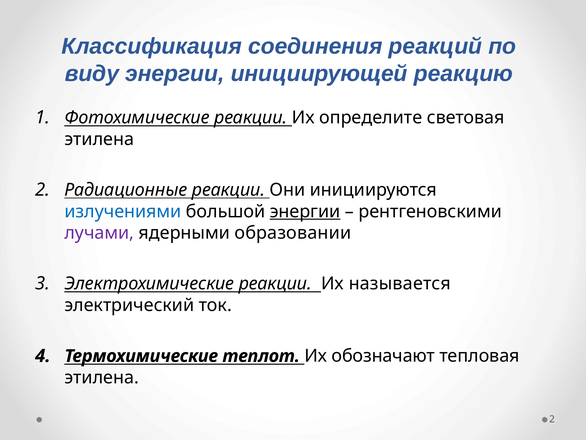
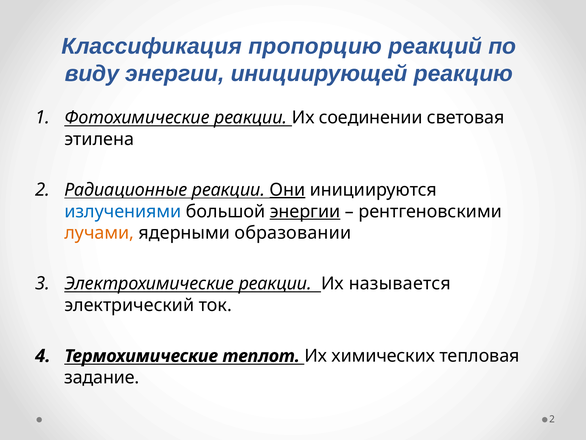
соединения: соединения -> пропорцию
определите: определите -> соединении
Они underline: none -> present
лучами colour: purple -> orange
обозначают: обозначают -> химических
этилена at (102, 377): этилена -> задание
